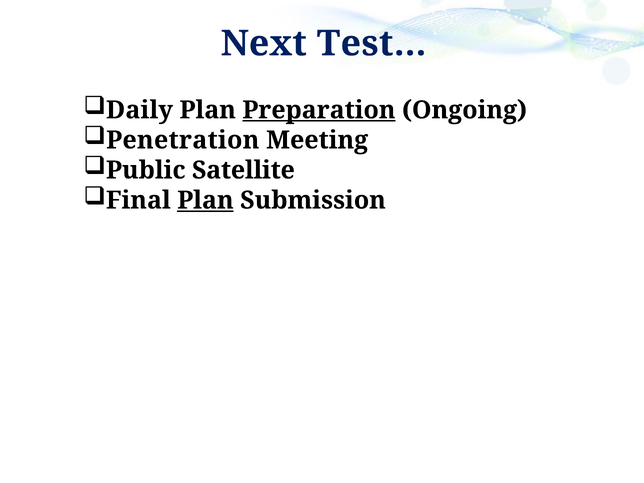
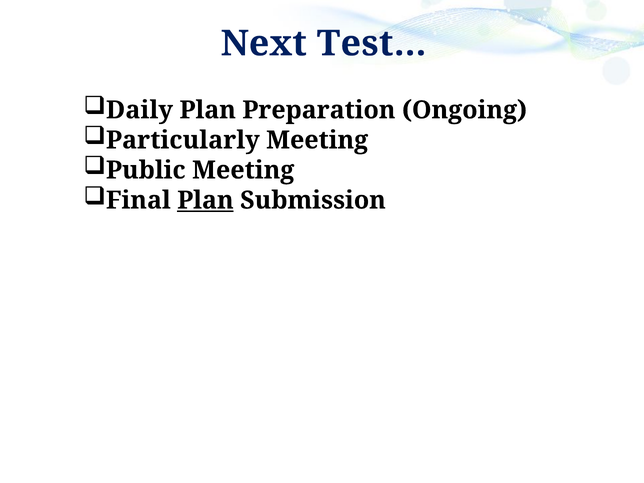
Preparation underline: present -> none
Penetration: Penetration -> Particularly
Public Satellite: Satellite -> Meeting
